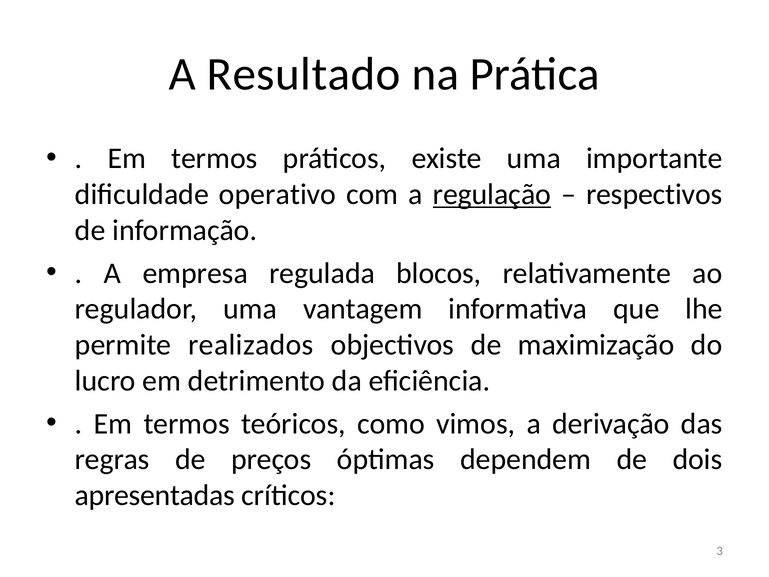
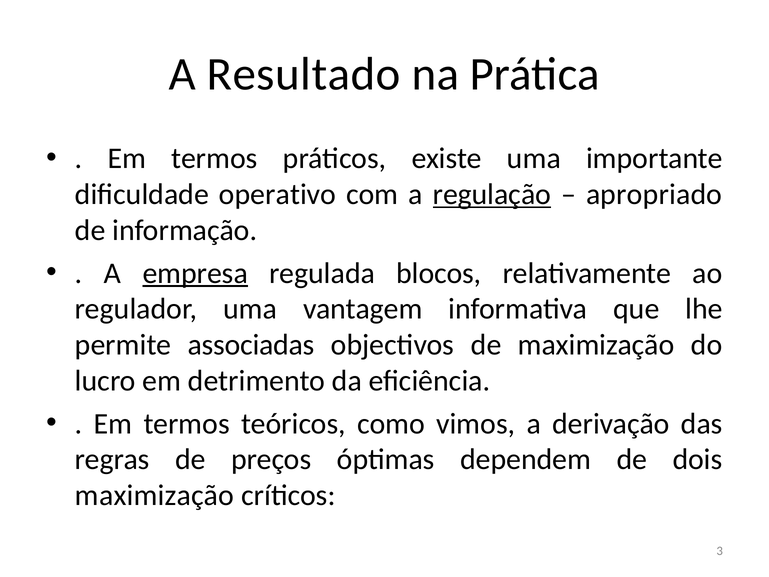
respectivos: respectivos -> apropriado
empresa underline: none -> present
realizados: realizados -> associadas
apresentadas at (155, 495): apresentadas -> maximização
